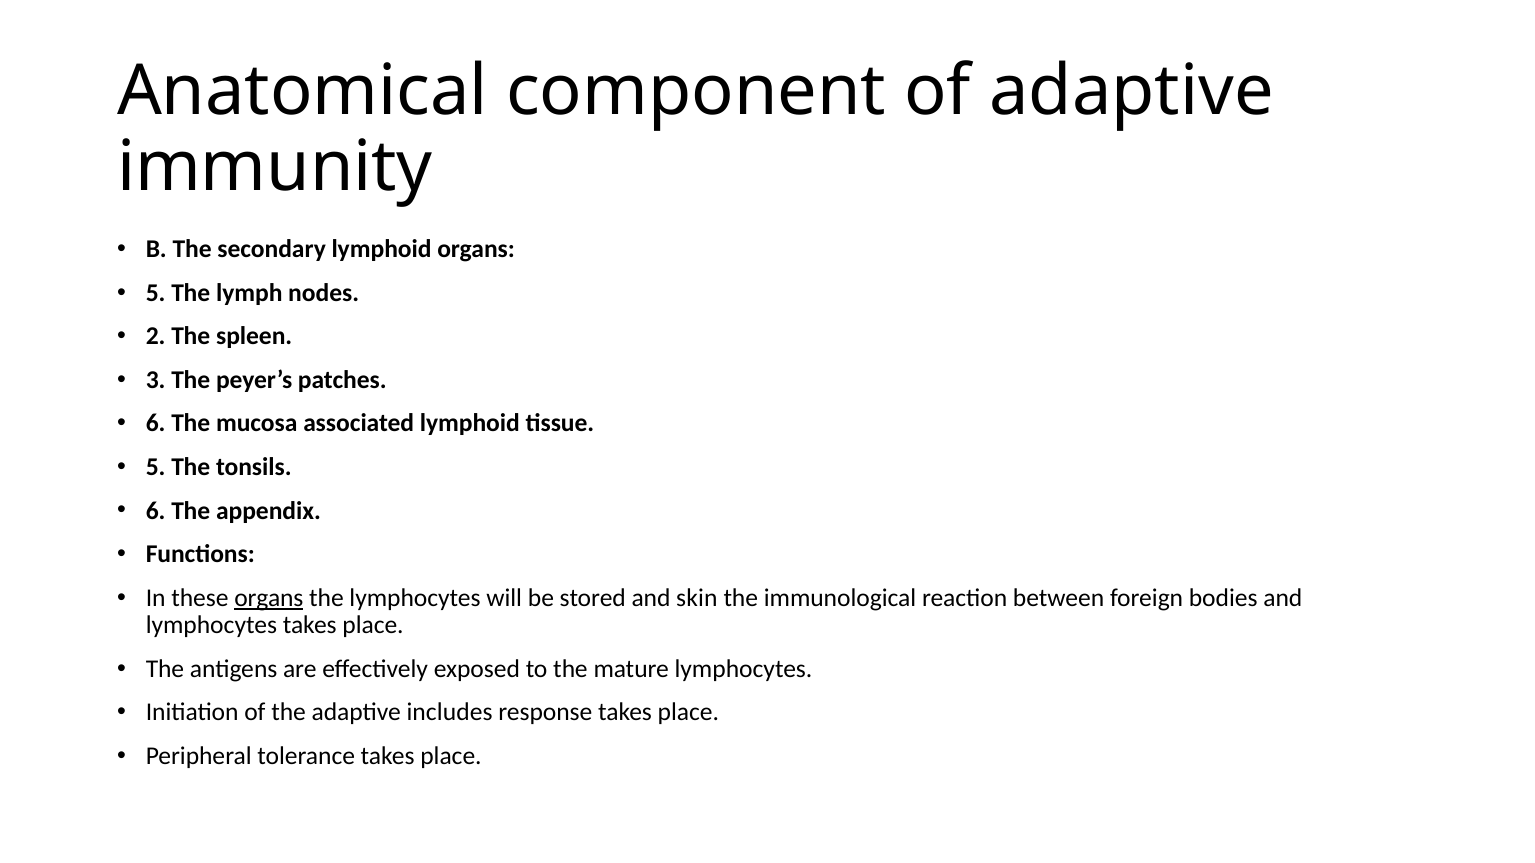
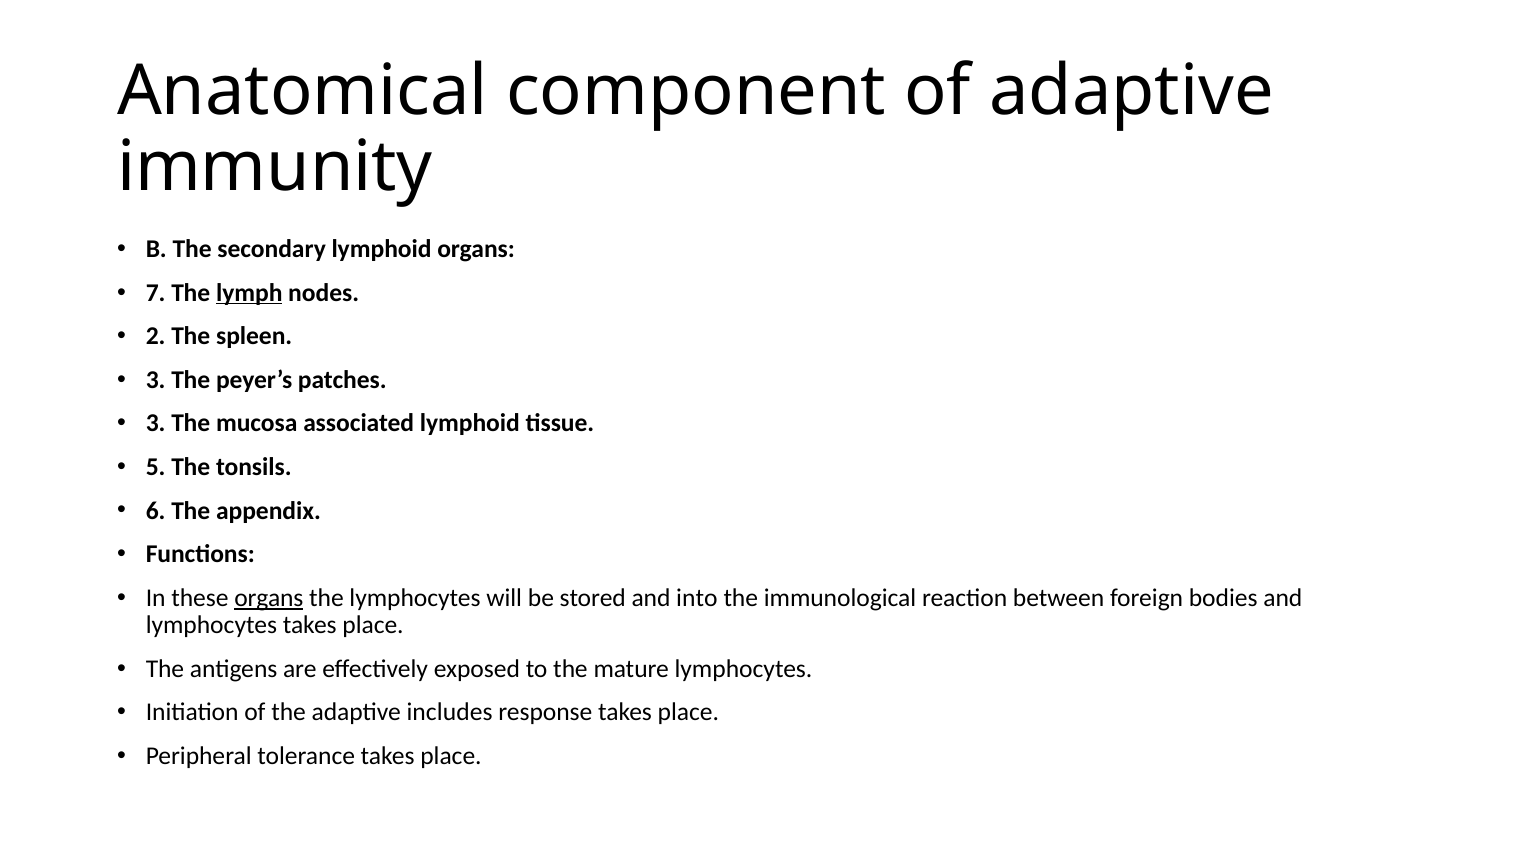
5 at (156, 293): 5 -> 7
lymph underline: none -> present
6 at (156, 424): 6 -> 3
skin: skin -> into
